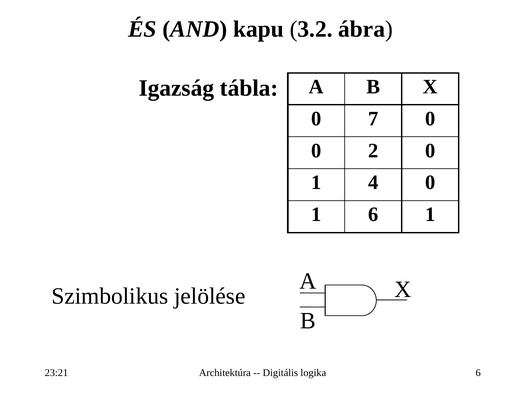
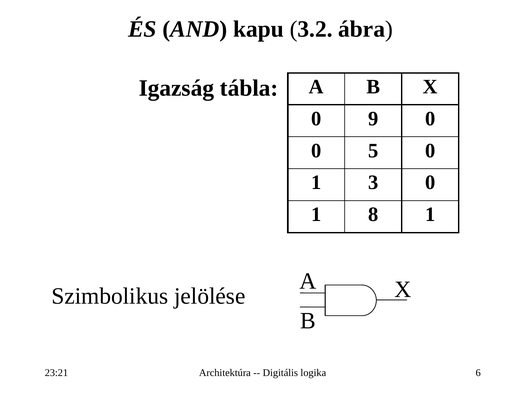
7: 7 -> 9
2: 2 -> 5
4: 4 -> 3
1 6: 6 -> 8
